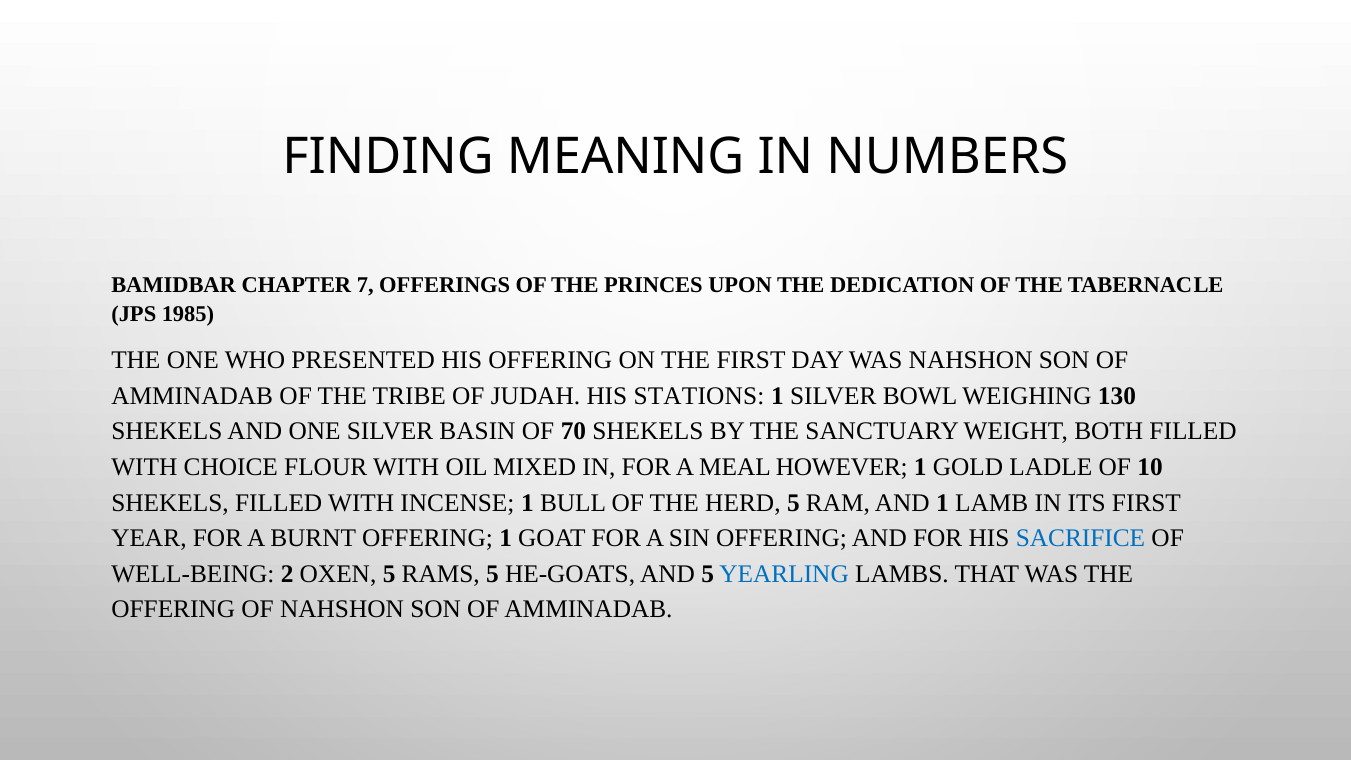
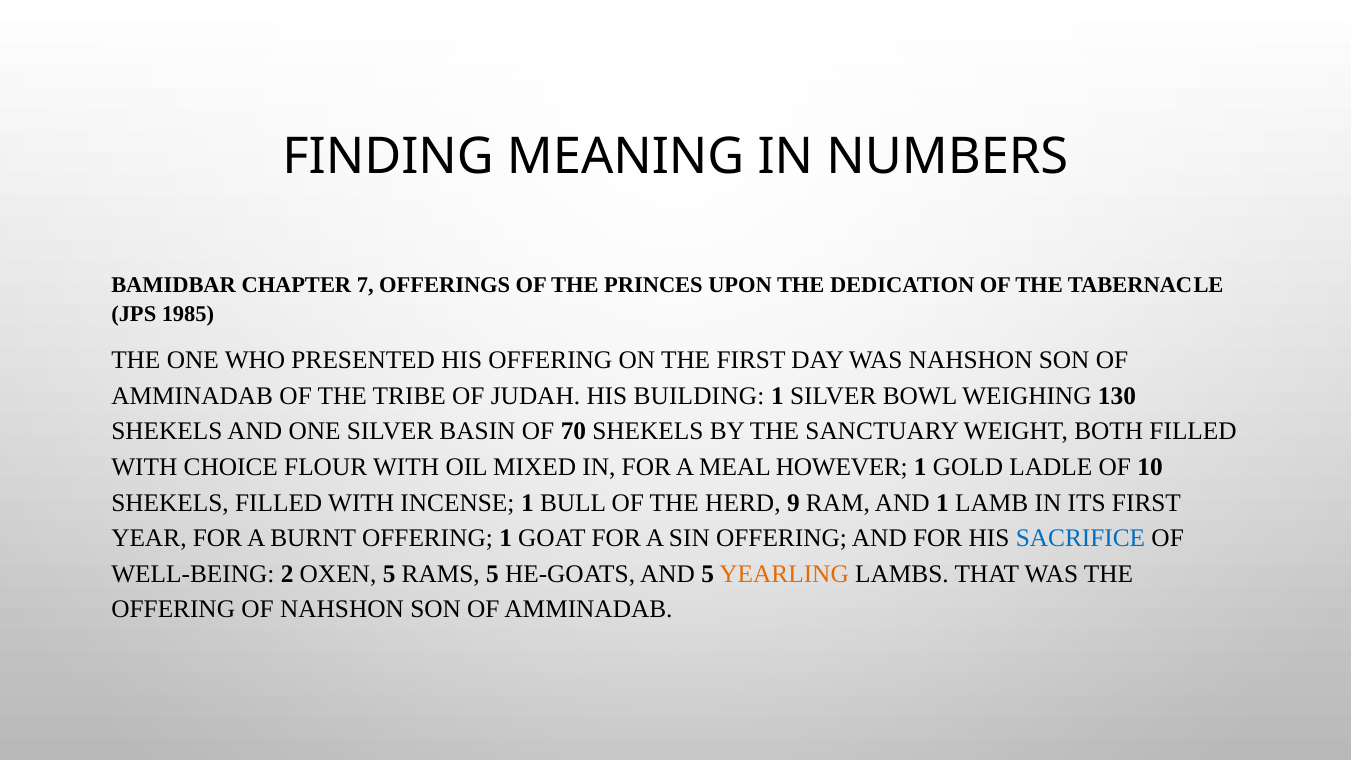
STATIONS: STATIONS -> BUILDING
HERD 5: 5 -> 9
YEARLING colour: blue -> orange
